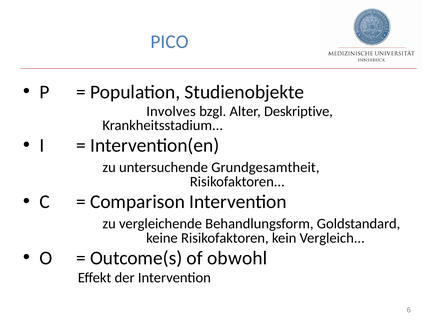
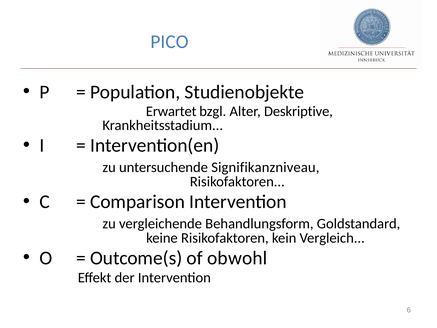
Involves: Involves -> Erwartet
Grundgesamtheit: Grundgesamtheit -> Signifikanzniveau
